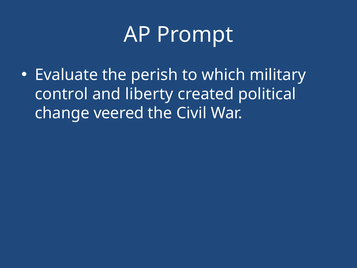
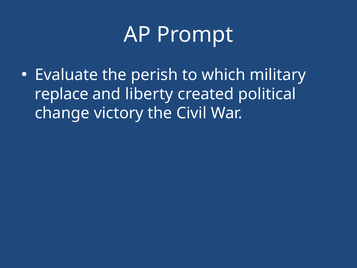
control: control -> replace
veered: veered -> victory
